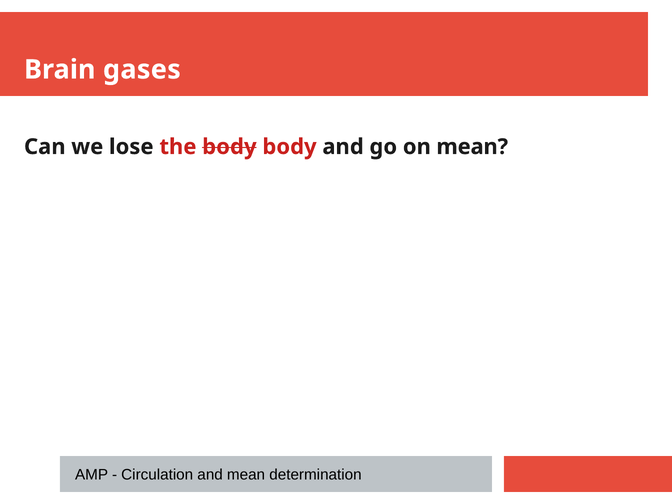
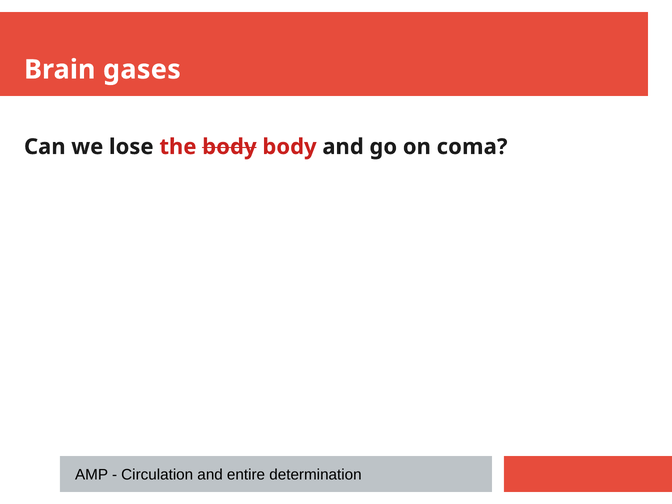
on mean: mean -> coma
and mean: mean -> entire
